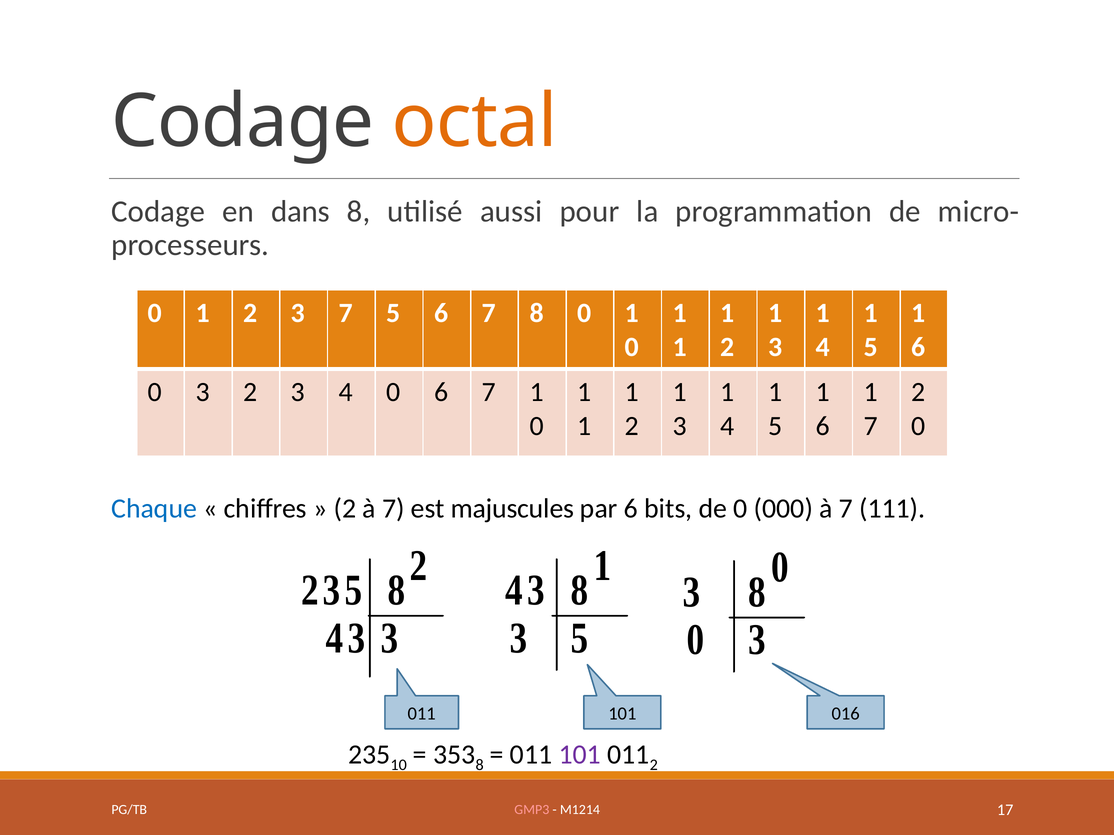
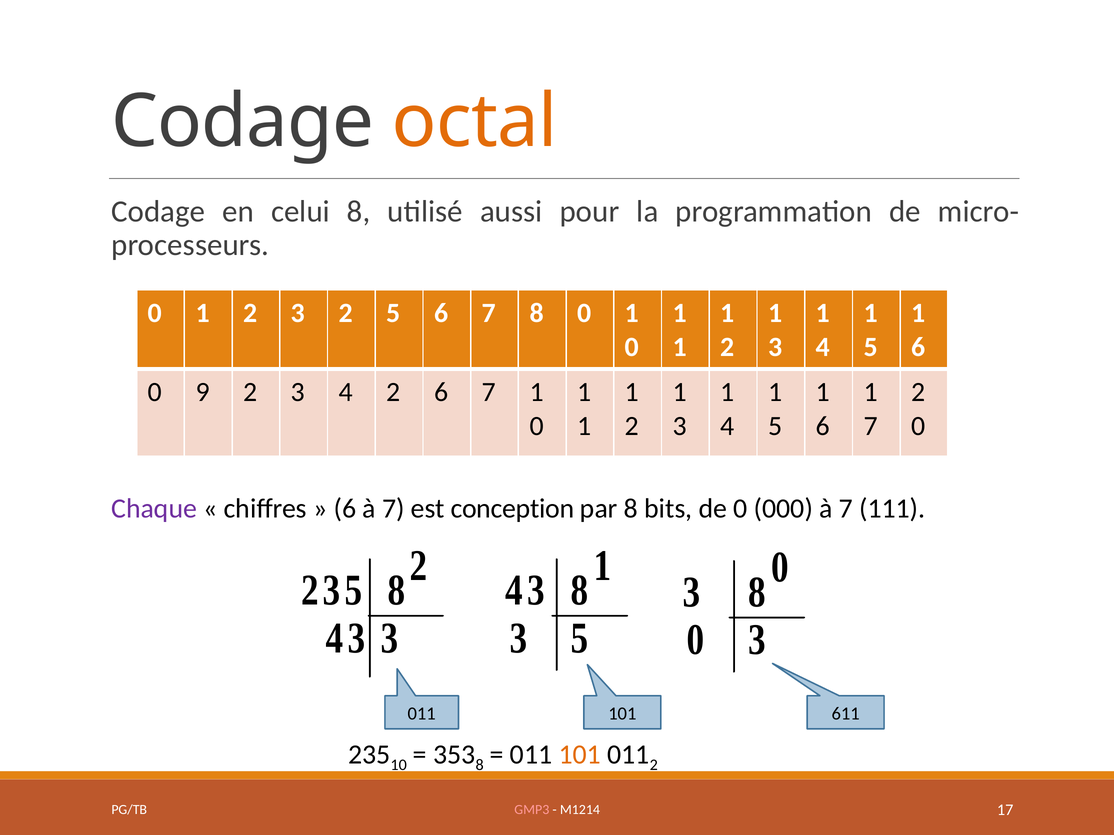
dans: dans -> celui
2 3 7: 7 -> 2
3 at (203, 392): 3 -> 9
4 0: 0 -> 2
Chaque colour: blue -> purple
2 at (345, 509): 2 -> 6
majuscules: majuscules -> conception
par 6: 6 -> 8
016: 016 -> 611
101 at (580, 755) colour: purple -> orange
